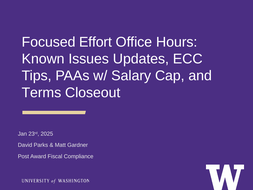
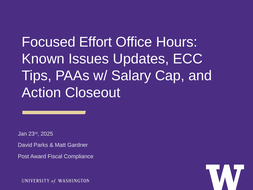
Terms: Terms -> Action
